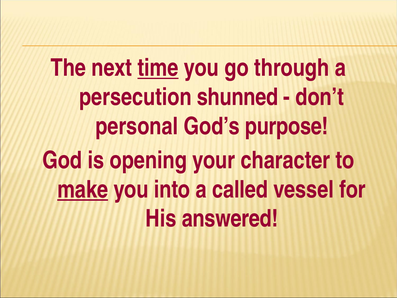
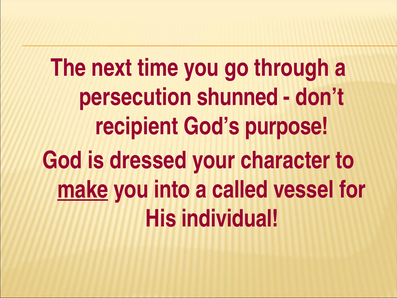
time underline: present -> none
personal: personal -> recipient
opening: opening -> dressed
answered: answered -> individual
